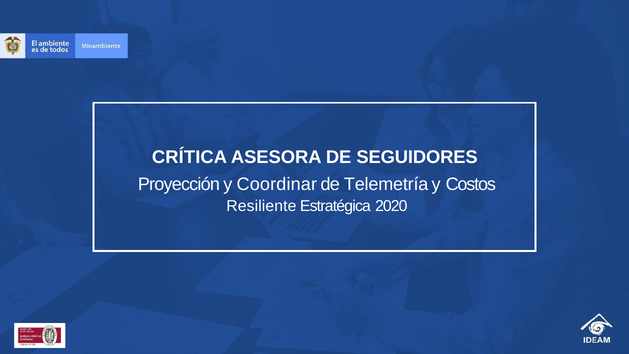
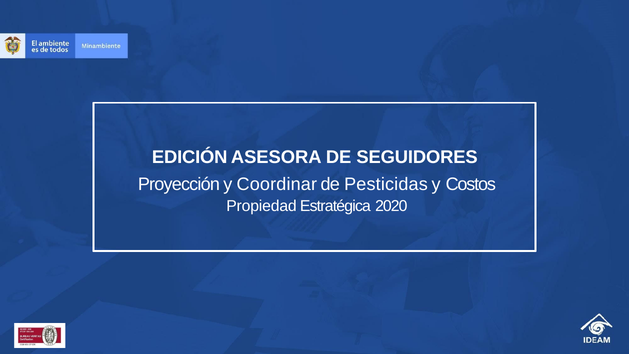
CRÍTICA: CRÍTICA -> EDICIÓN
Telemetría: Telemetría -> Pesticidas
Resiliente: Resiliente -> Propiedad
